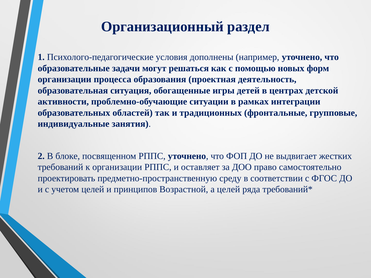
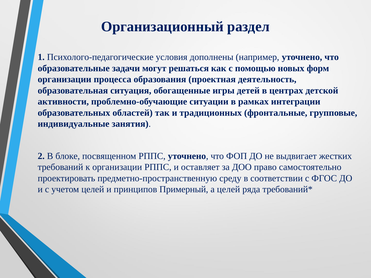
Возрастной: Возрастной -> Примерный
